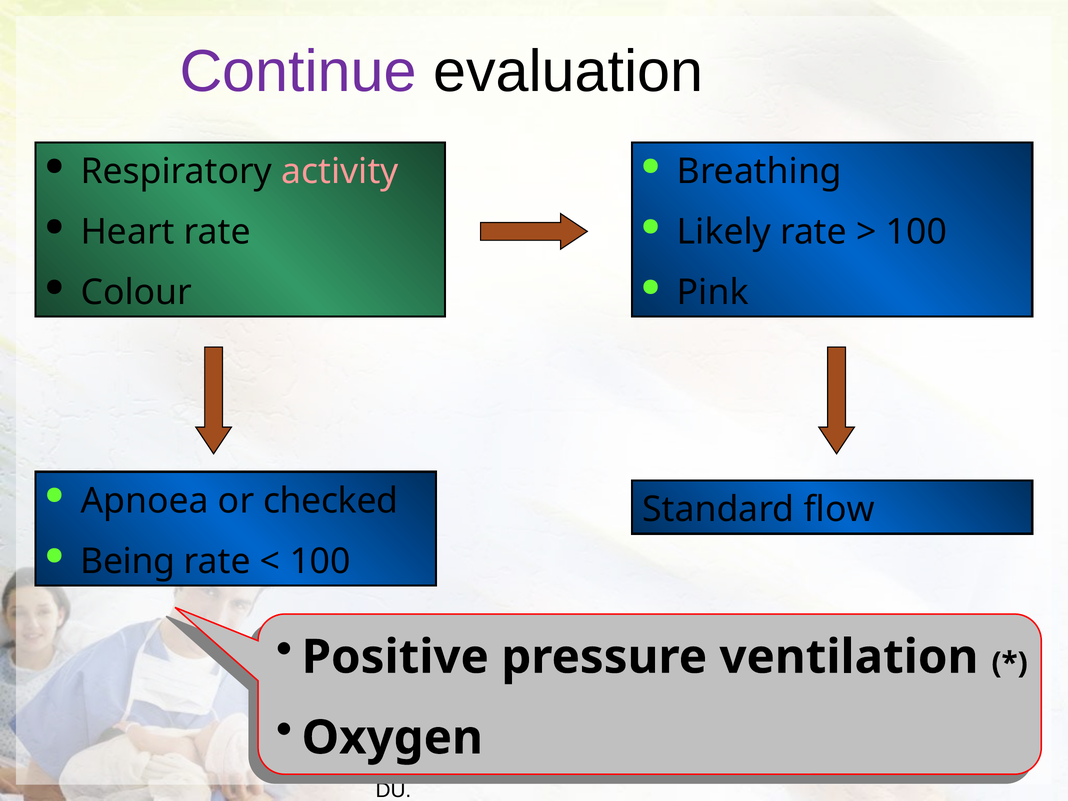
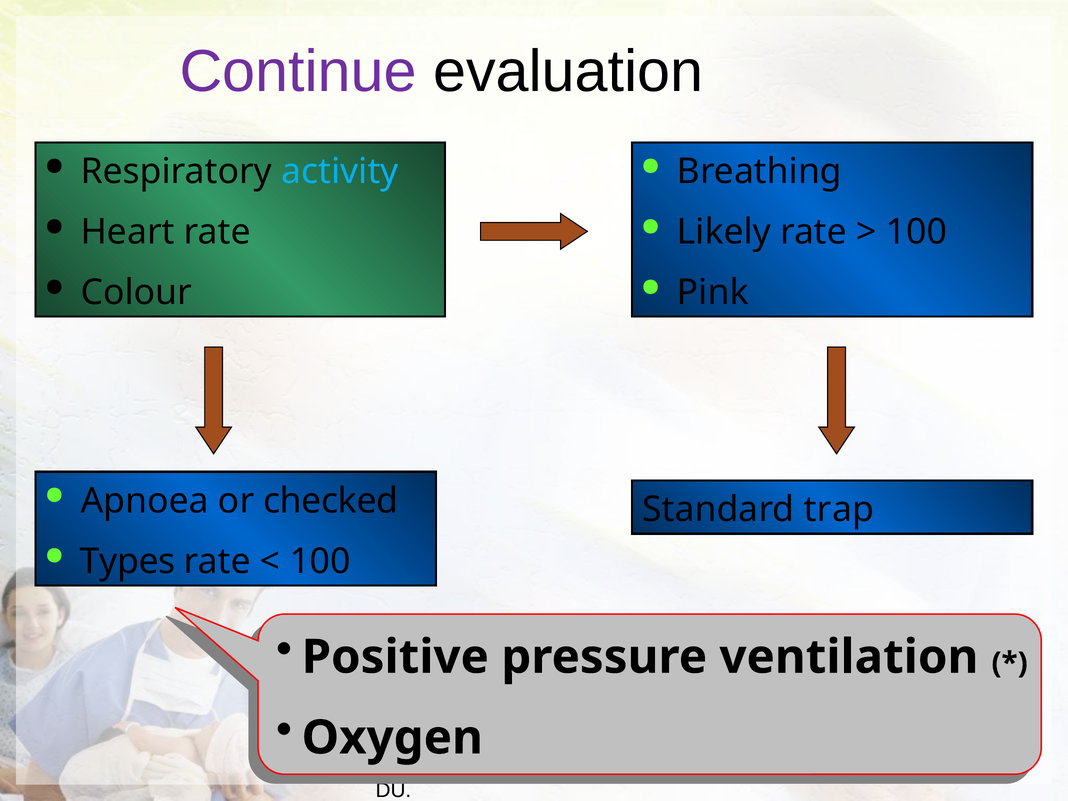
activity colour: pink -> light blue
flow: flow -> trap
Being: Being -> Types
